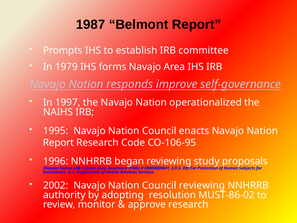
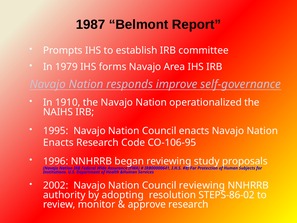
1997: 1997 -> 1910
Report at (58, 142): Report -> Enacts
MUST-86-02: MUST-86-02 -> STEPS-86-02
